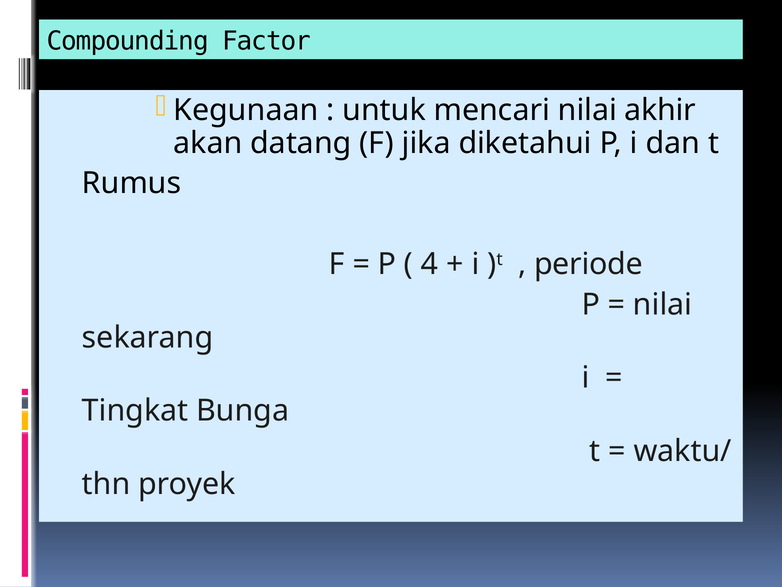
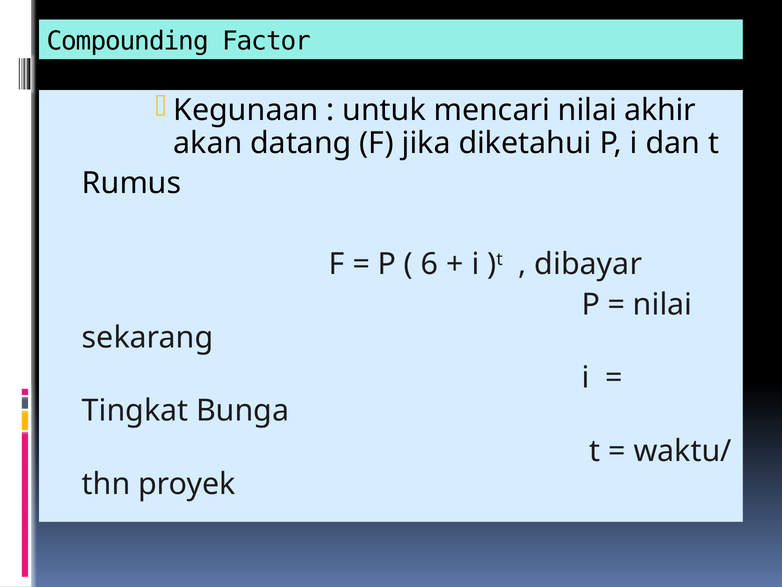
4: 4 -> 6
periode: periode -> dibayar
